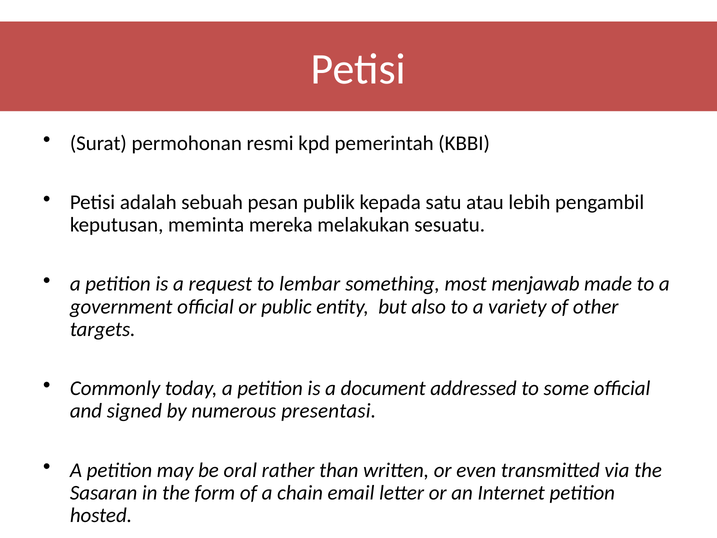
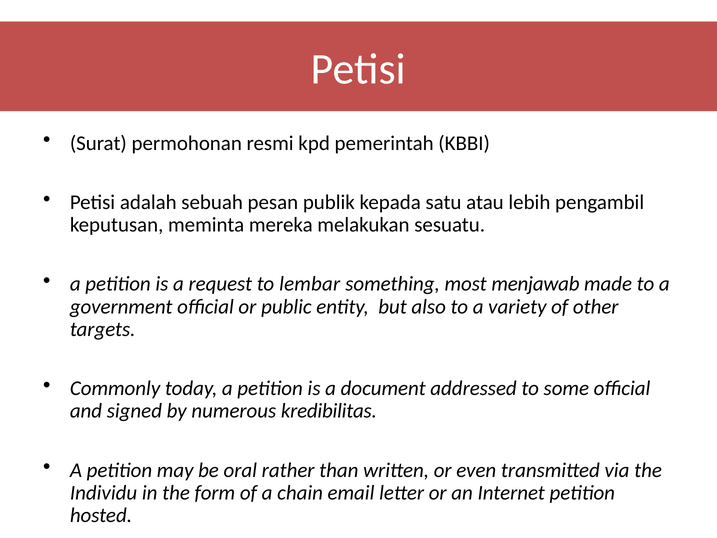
presentasi: presentasi -> kredibilitas
Sasaran: Sasaran -> Individu
